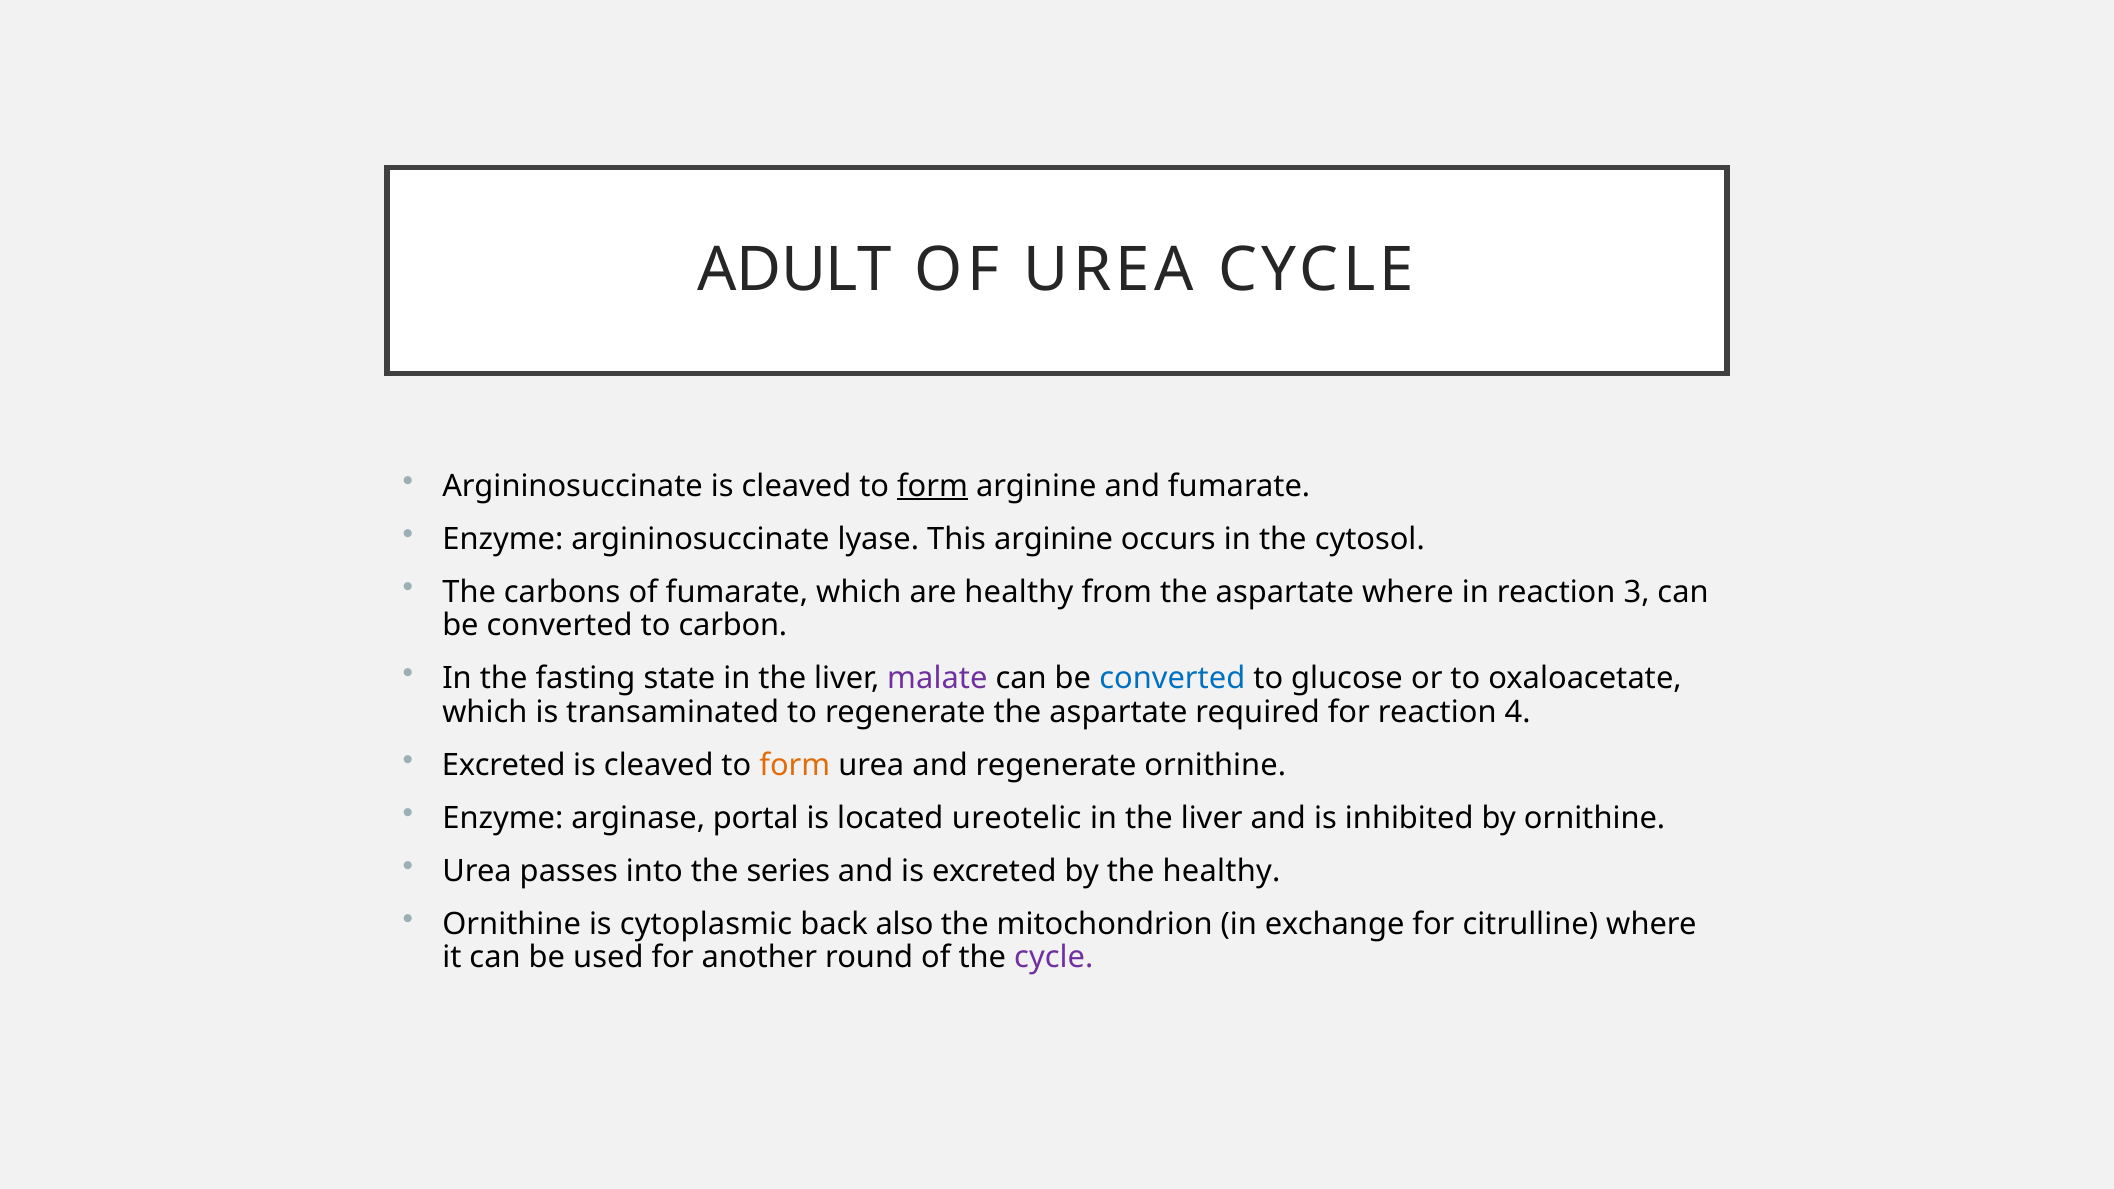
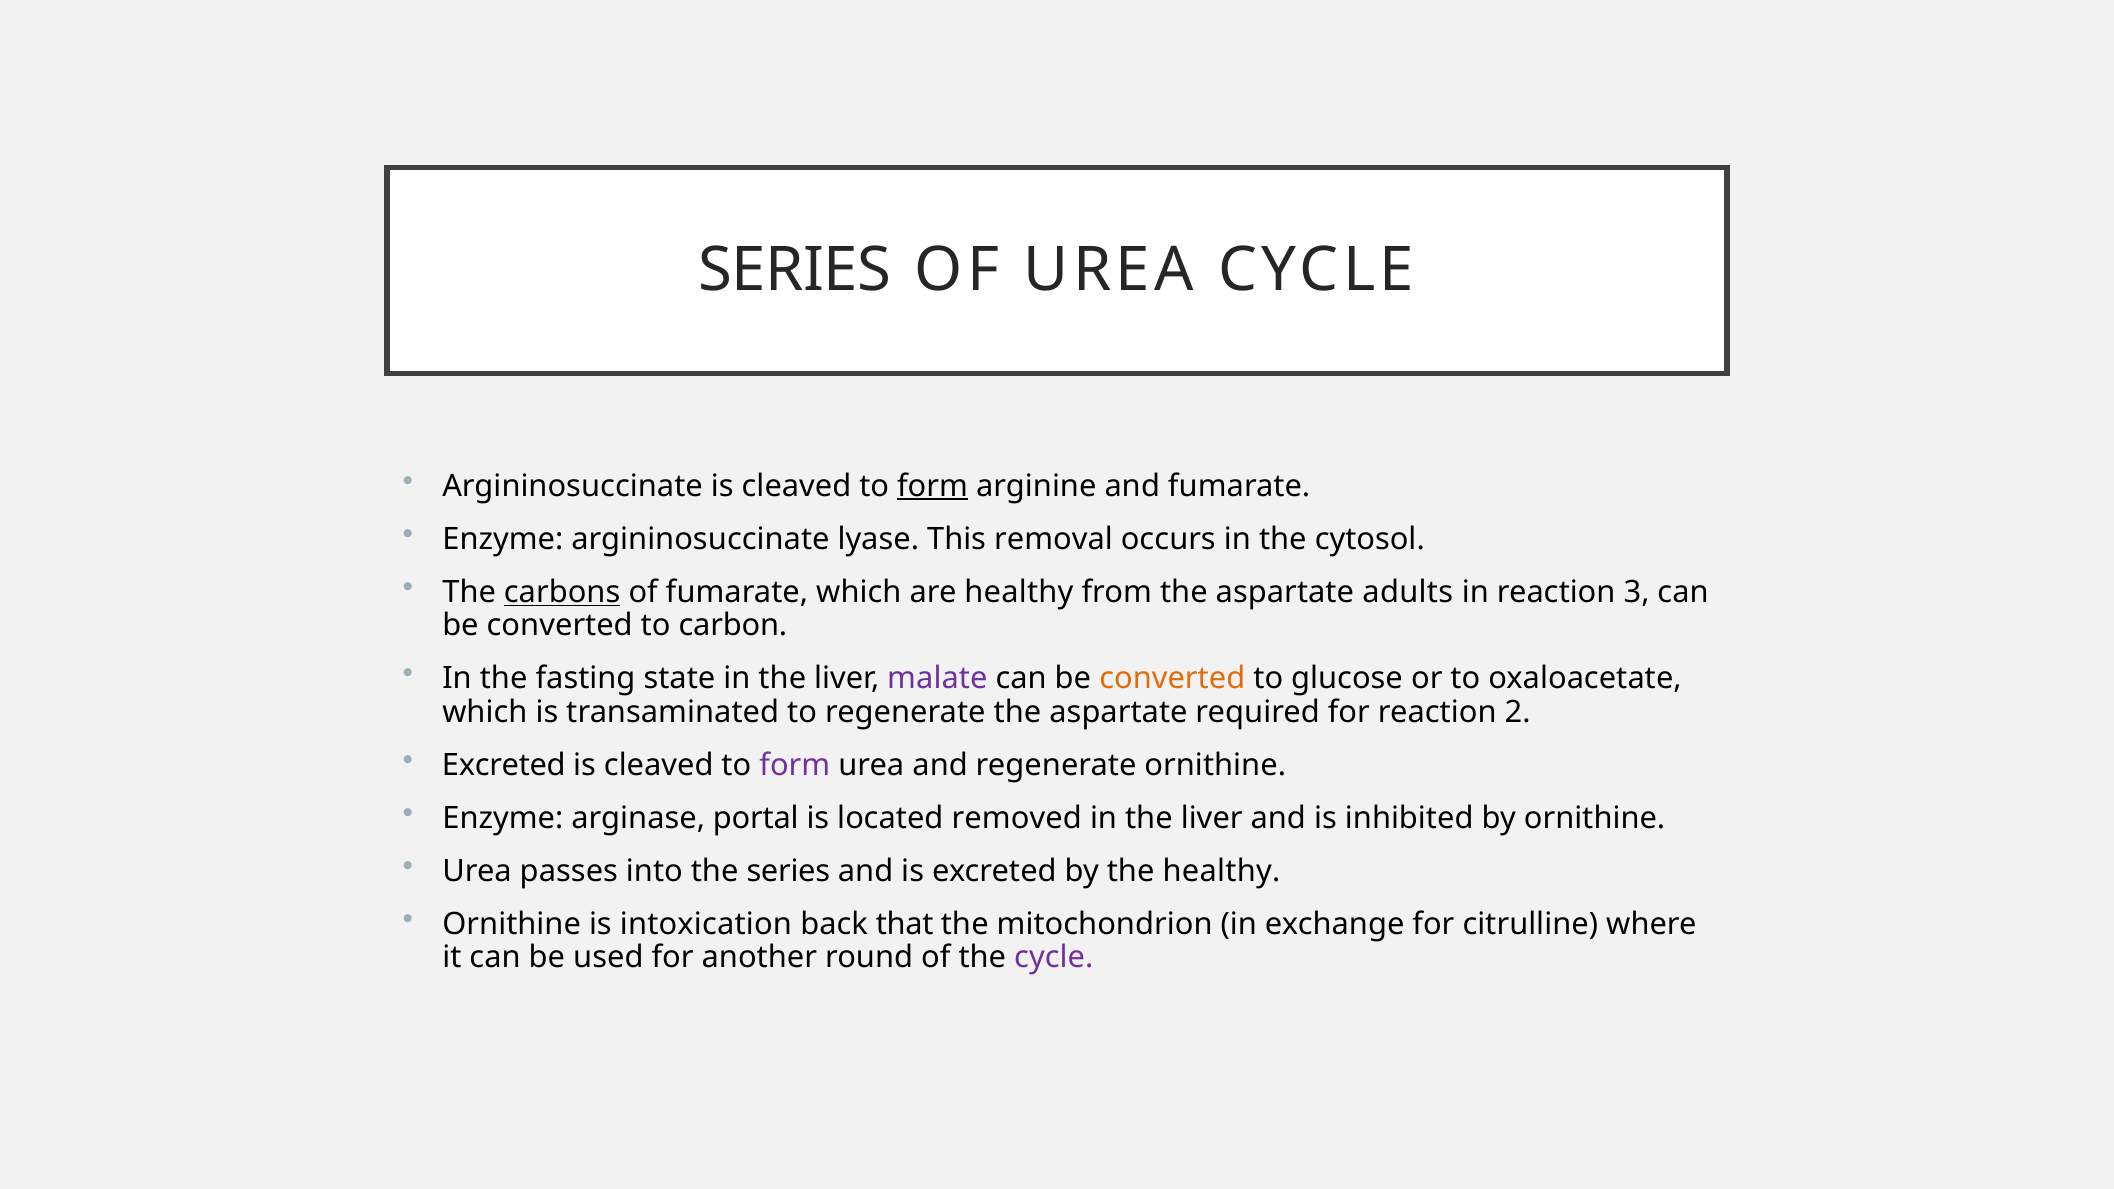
ADULT at (795, 270): ADULT -> SERIES
This arginine: arginine -> removal
carbons underline: none -> present
aspartate where: where -> adults
converted at (1172, 679) colour: blue -> orange
4: 4 -> 2
form at (795, 765) colour: orange -> purple
ureotelic: ureotelic -> removed
cytoplasmic: cytoplasmic -> intoxication
also: also -> that
